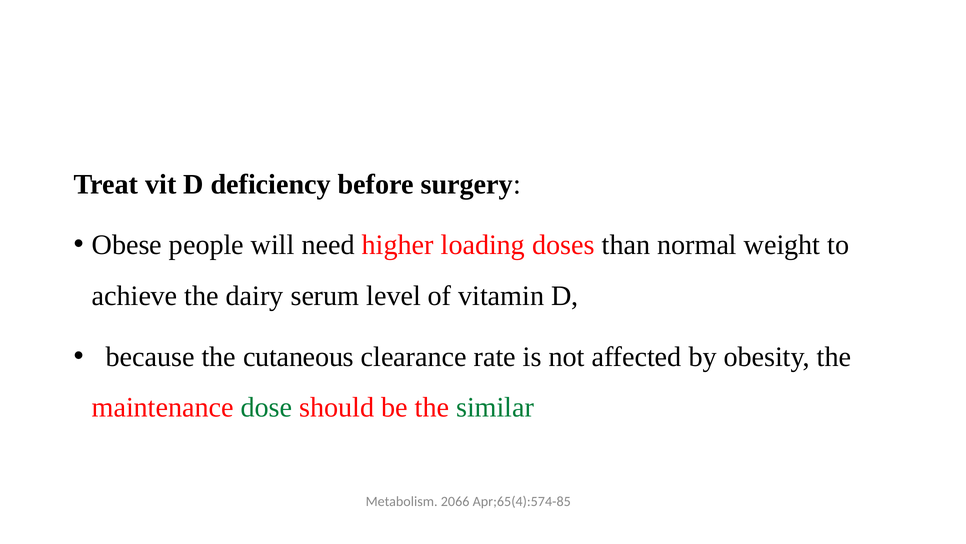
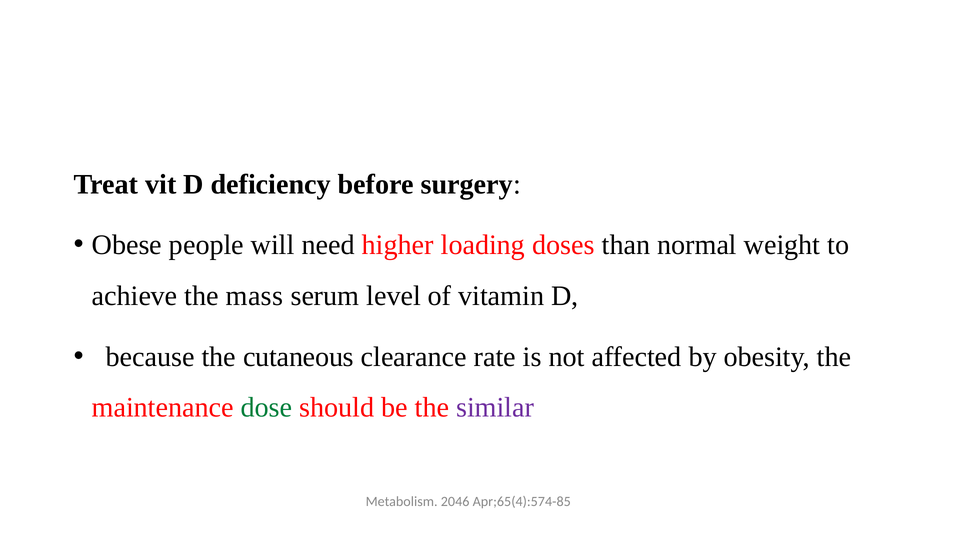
dairy: dairy -> mass
similar colour: green -> purple
2066: 2066 -> 2046
